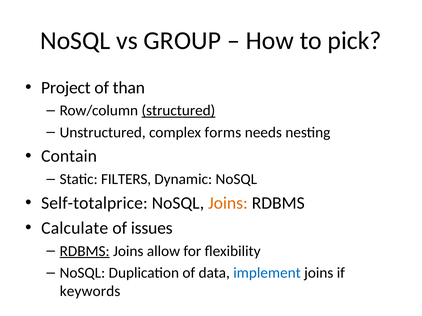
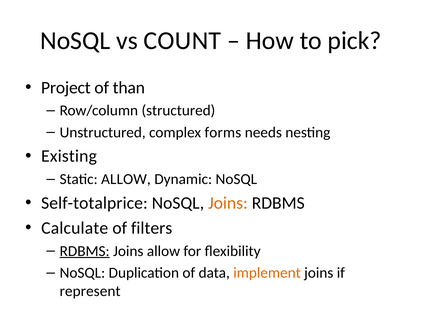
GROUP: GROUP -> COUNT
structured underline: present -> none
Contain: Contain -> Existing
Static FILTERS: FILTERS -> ALLOW
issues: issues -> filters
implement colour: blue -> orange
keywords: keywords -> represent
